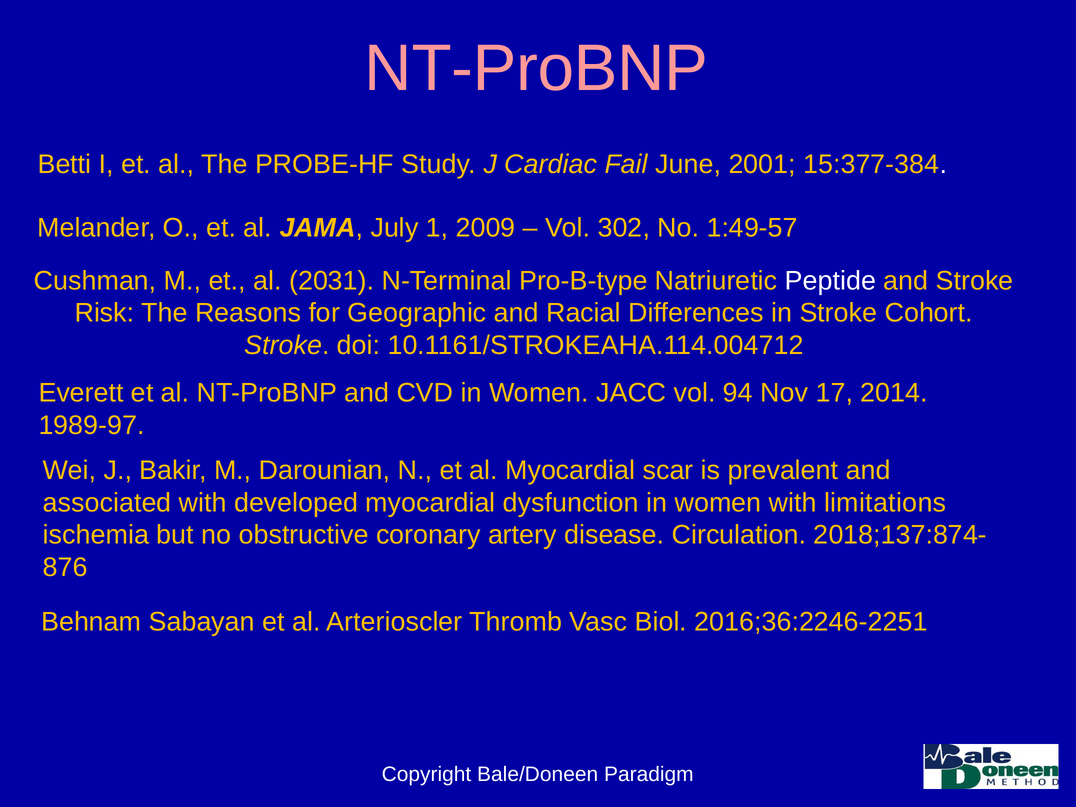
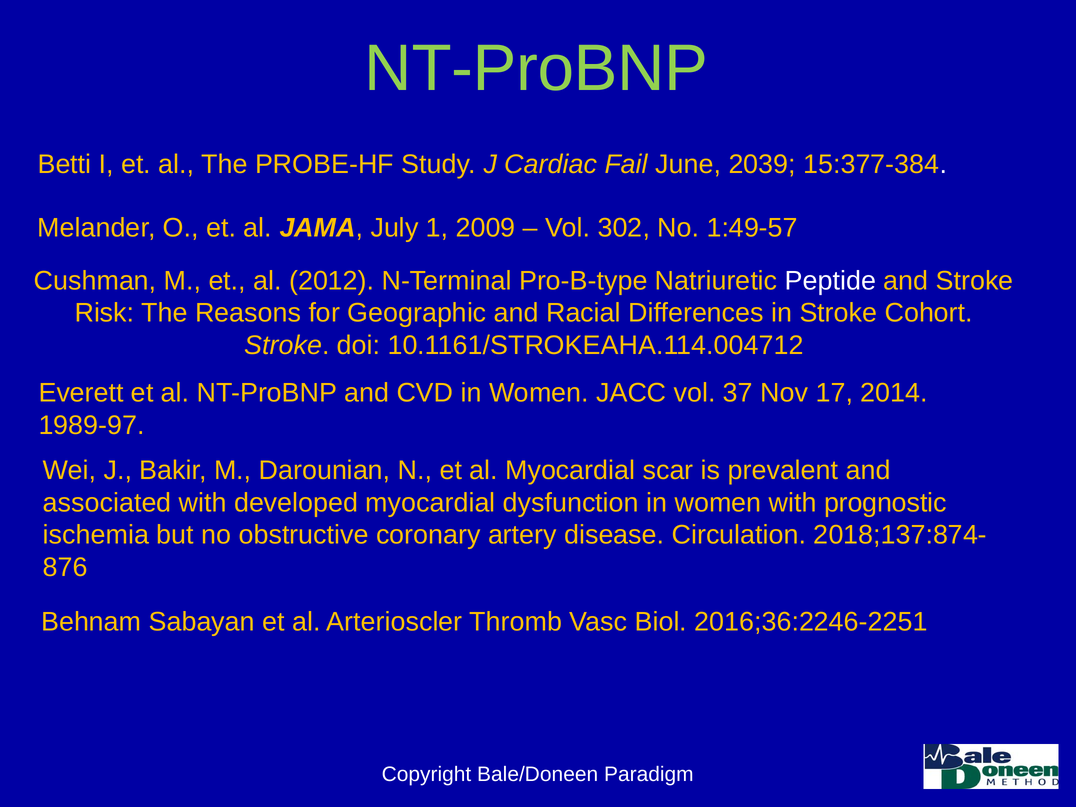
NT-ProBNP at (536, 69) colour: pink -> light green
2001: 2001 -> 2039
2031: 2031 -> 2012
94: 94 -> 37
limitations: limitations -> prognostic
